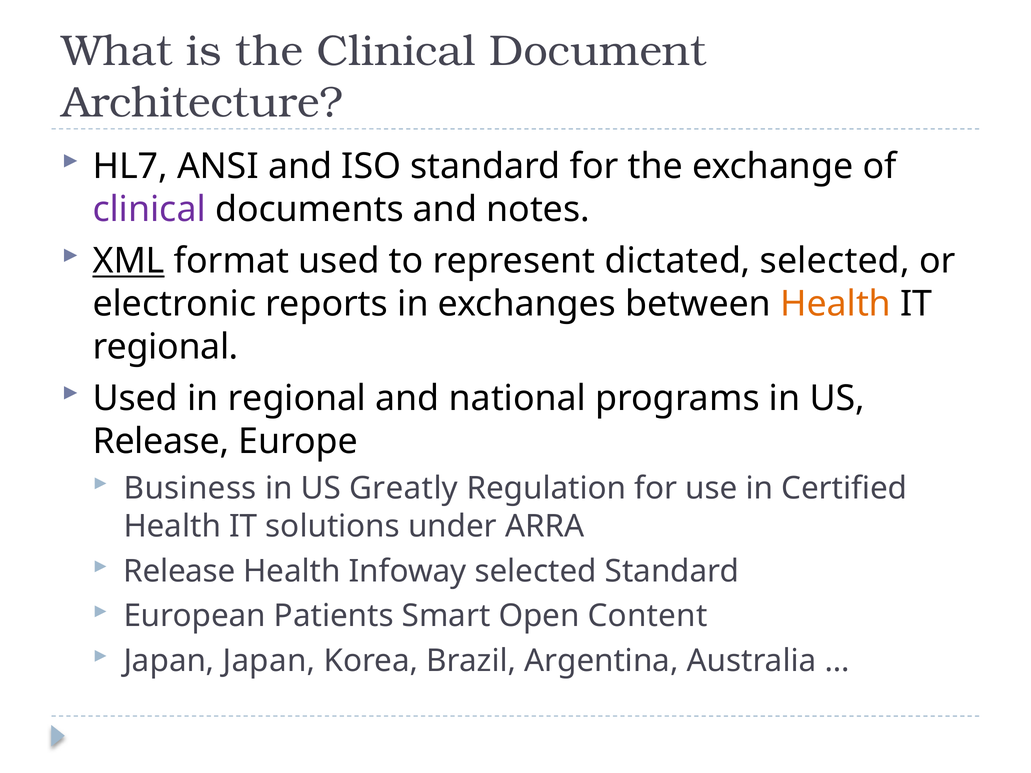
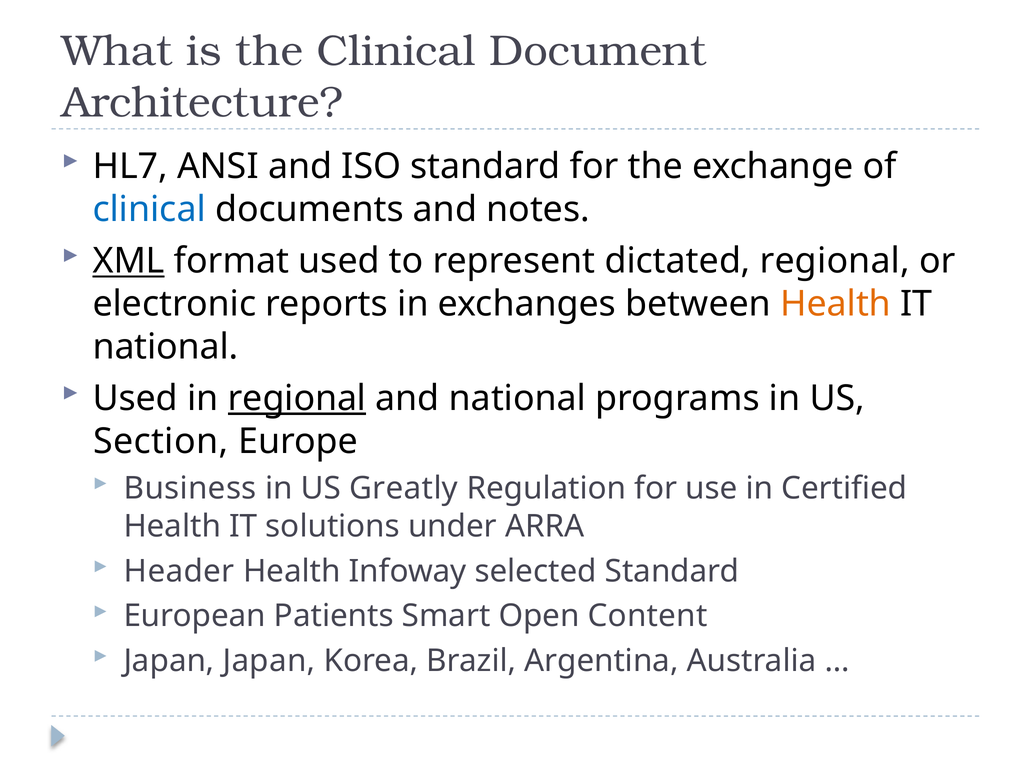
clinical at (149, 209) colour: purple -> blue
dictated selected: selected -> regional
regional at (166, 347): regional -> national
regional at (297, 398) underline: none -> present
Release at (161, 441): Release -> Section
Release at (179, 571): Release -> Header
